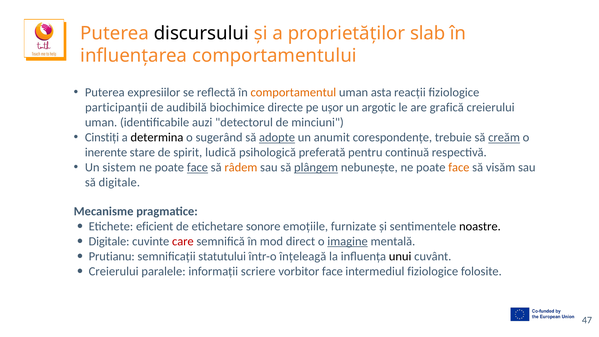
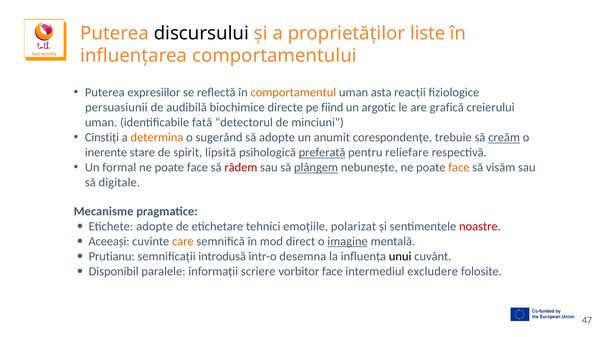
slab: slab -> liste
participanții: participanții -> persuasiunii
ușor: ușor -> fiind
auzi: auzi -> fată
determina colour: black -> orange
adopte at (277, 138) underline: present -> none
ludică: ludică -> lipsită
preferată underline: none -> present
continuă: continuă -> reliefare
sistem: sistem -> formal
face at (197, 168) underline: present -> none
râdem colour: orange -> red
Etichete eficient: eficient -> adopte
sonore: sonore -> tehnici
furnizate: furnizate -> polarizat
noastre colour: black -> red
Digitale at (109, 241): Digitale -> Aceeași
care colour: red -> orange
statutului: statutului -> introdusă
înțeleagă: înțeleagă -> desemna
Creierului at (114, 271): Creierului -> Disponibil
intermediul fiziologice: fiziologice -> excludere
